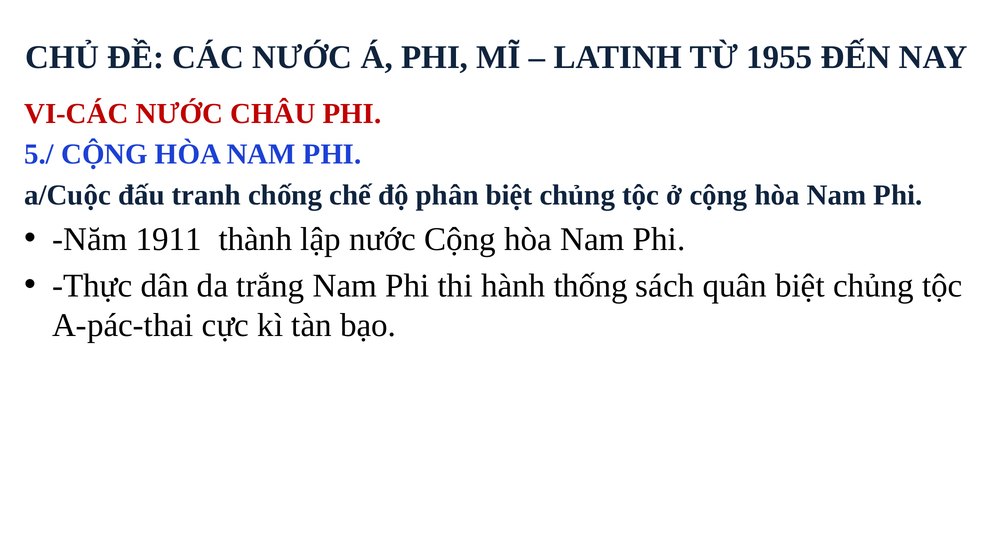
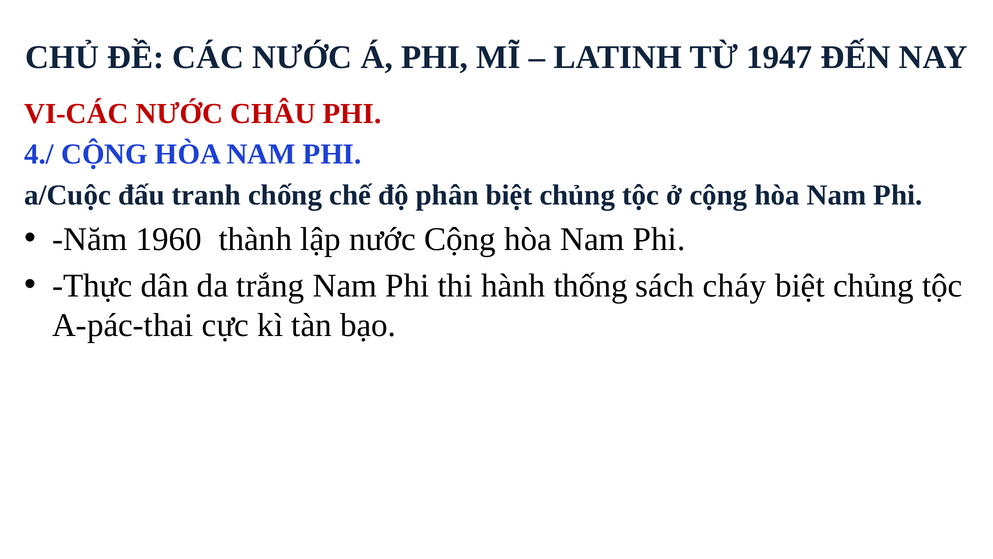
1955: 1955 -> 1947
5./: 5./ -> 4./
1911: 1911 -> 1960
quân: quân -> cháy
